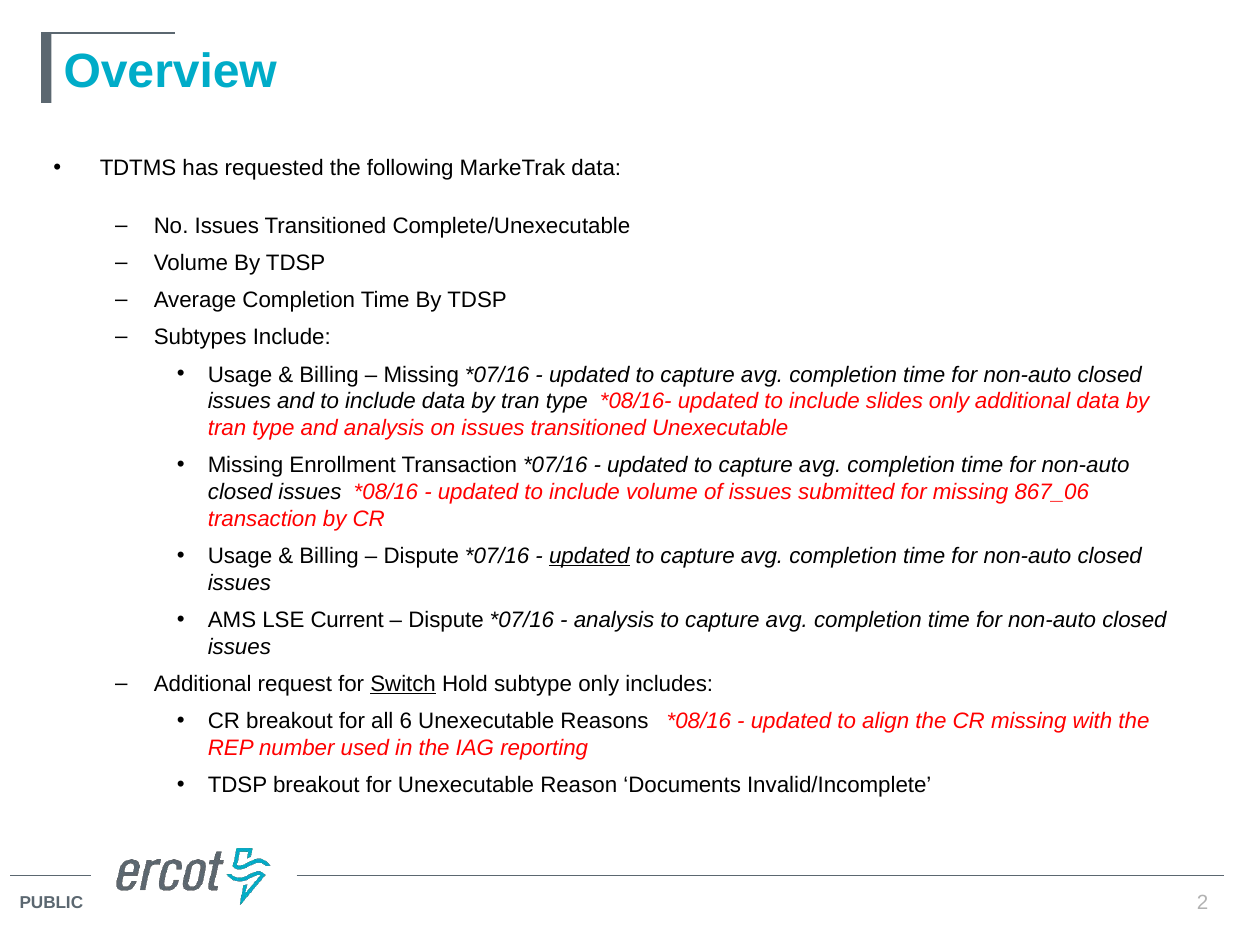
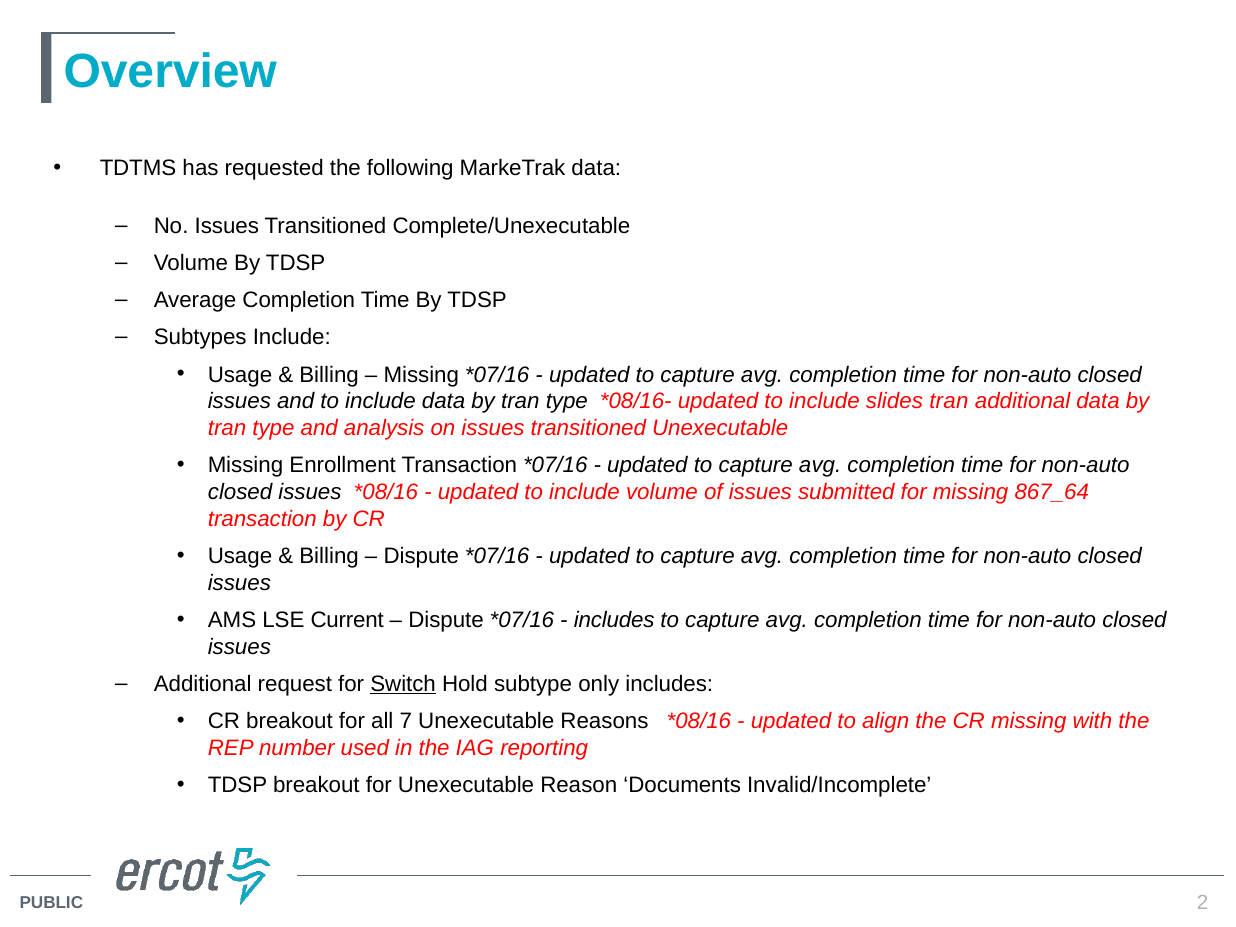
slides only: only -> tran
867_06: 867_06 -> 867_64
updated at (589, 556) underline: present -> none
analysis at (614, 620): analysis -> includes
6: 6 -> 7
